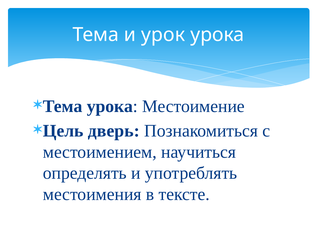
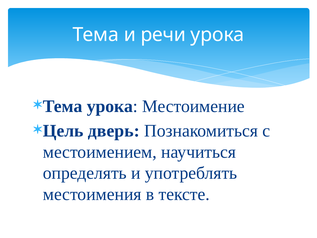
урок: урок -> речи
